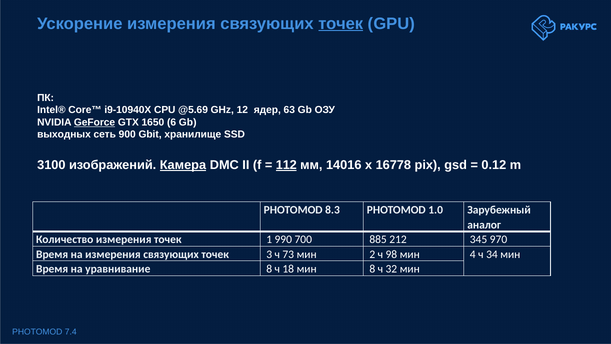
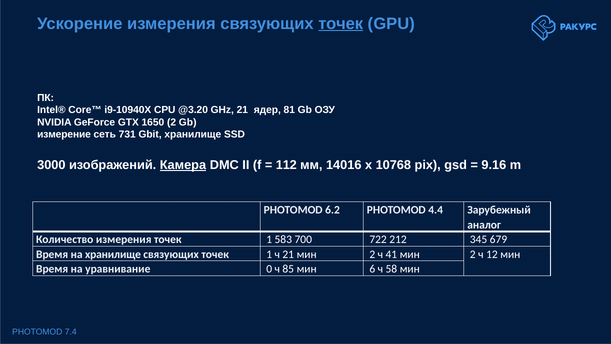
@5.69: @5.69 -> @3.20
GHz 12: 12 -> 21
63: 63 -> 81
GeForce underline: present -> none
1650 6: 6 -> 2
выходных: выходных -> измерение
900: 900 -> 731
3100: 3100 -> 3000
112 underline: present -> none
16778: 16778 -> 10768
0.12: 0.12 -> 9.16
8.3: 8.3 -> 6.2
1.0: 1.0 -> 4.4
990: 990 -> 583
885: 885 -> 722
970: 970 -> 679
на измерения: измерения -> хранилище
связующих точек 3: 3 -> 1
ч 73: 73 -> 21
98: 98 -> 41
4 at (473, 254): 4 -> 2
34: 34 -> 12
уравнивание 8: 8 -> 0
18: 18 -> 85
мин 8: 8 -> 6
32: 32 -> 58
